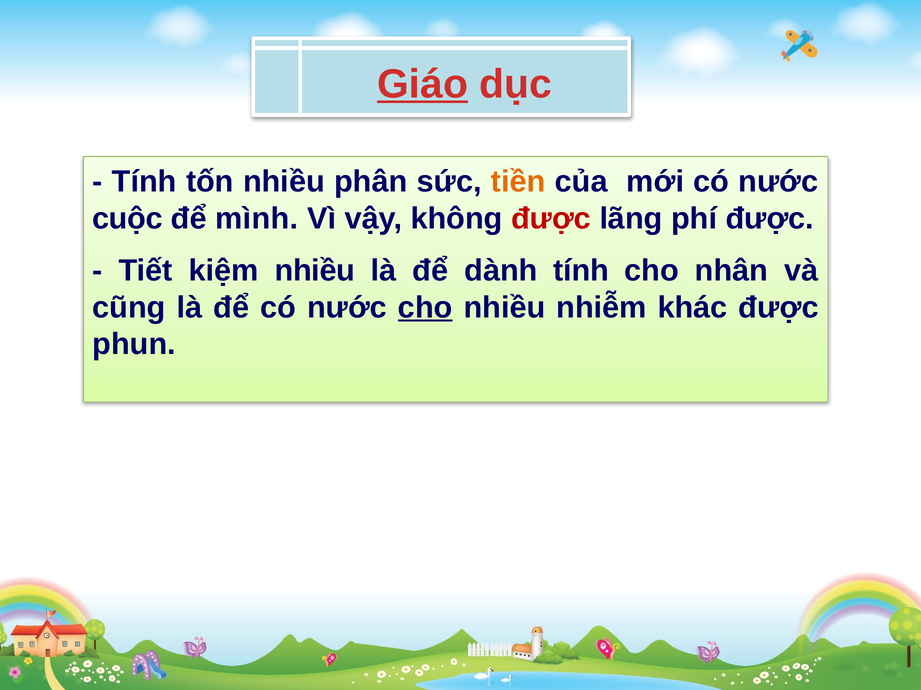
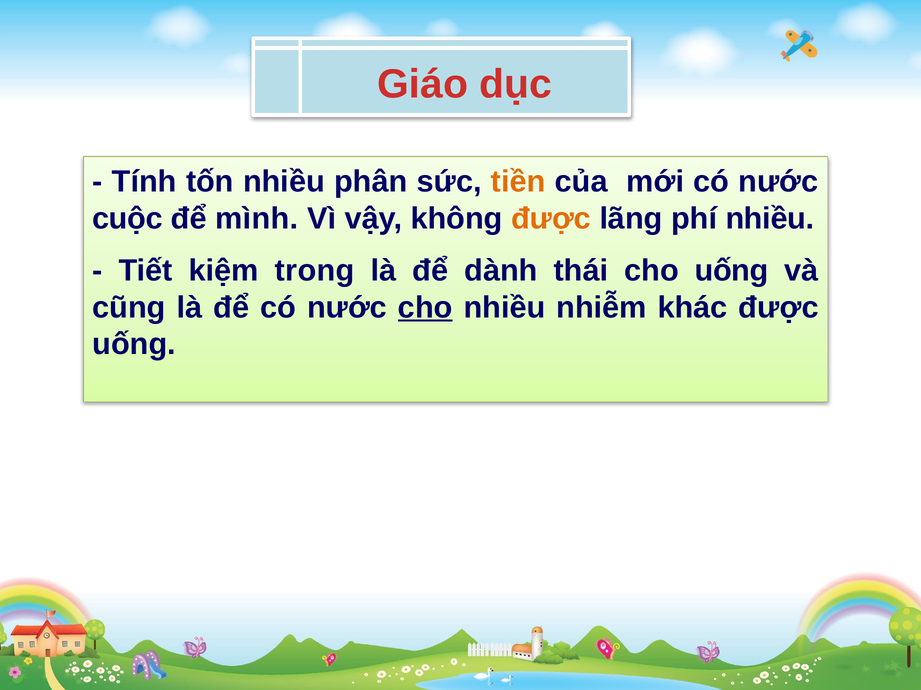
Giáo underline: present -> none
được at (551, 219) colour: red -> orange
phí được: được -> nhiều
kiệm nhiều: nhiều -> trong
dành tính: tính -> thái
cho nhân: nhân -> uống
phun at (134, 345): phun -> uống
